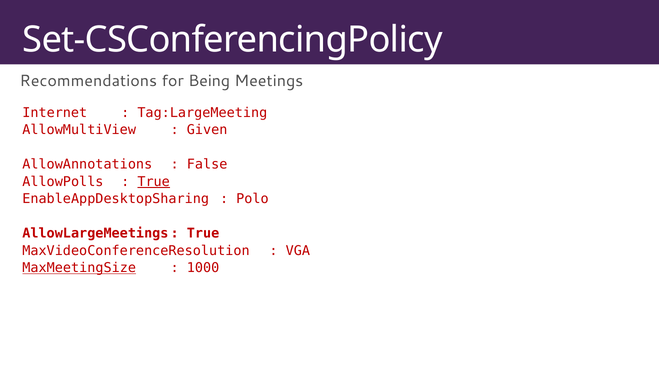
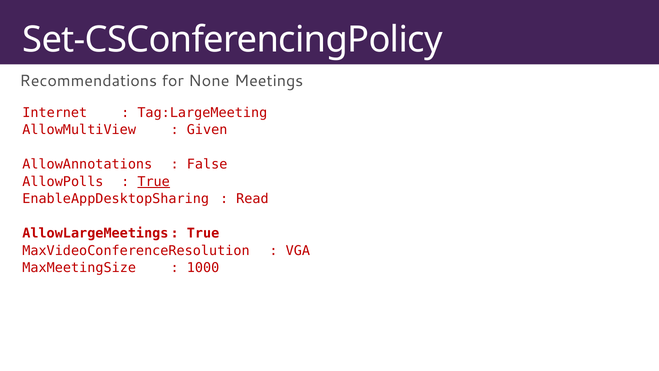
Being: Being -> None
Polo: Polo -> Read
MaxMeetingSize underline: present -> none
